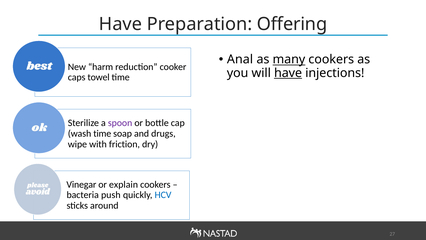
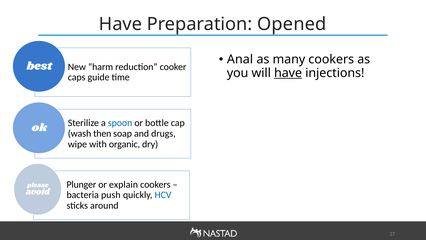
Offering: Offering -> Opened
many underline: present -> none
towel: towel -> guide
spoon colour: purple -> blue
wash time: time -> then
friction: friction -> organic
Vinegar: Vinegar -> Plunger
